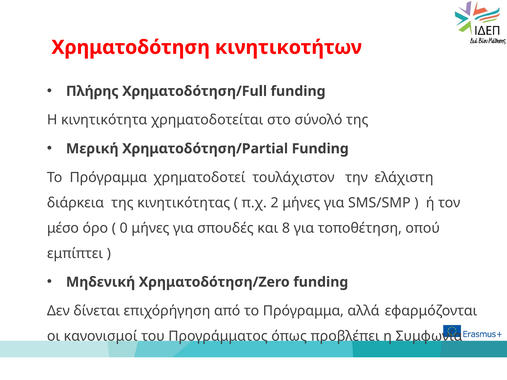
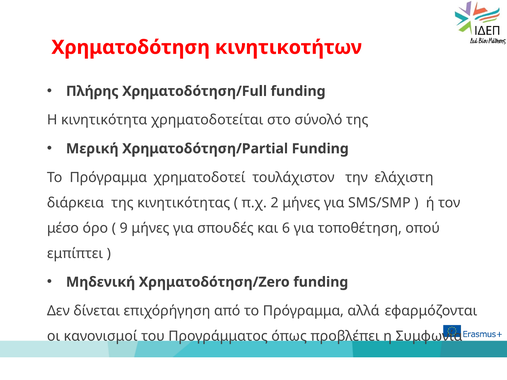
0: 0 -> 9
8: 8 -> 6
